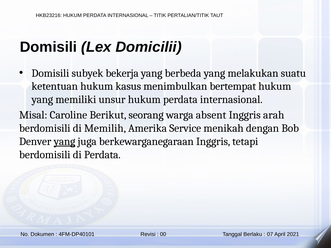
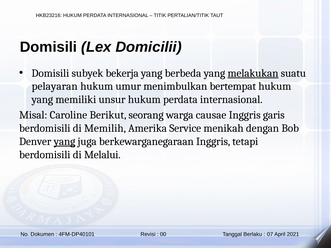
melakukan underline: none -> present
ketentuan: ketentuan -> pelayaran
kasus: kasus -> umur
absent: absent -> causae
arah: arah -> garis
di Perdata: Perdata -> Melalui
